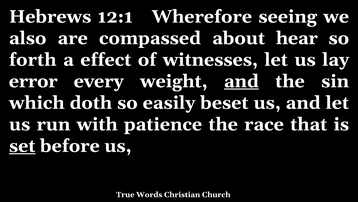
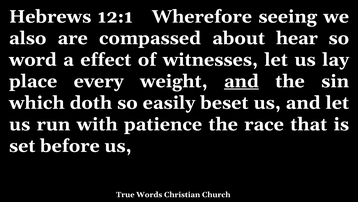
forth: forth -> word
error: error -> place
set underline: present -> none
